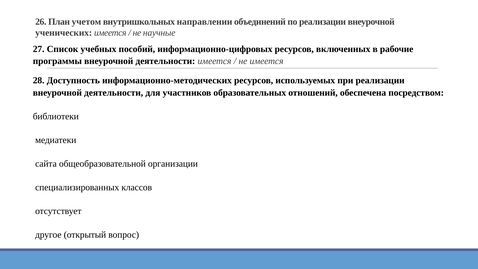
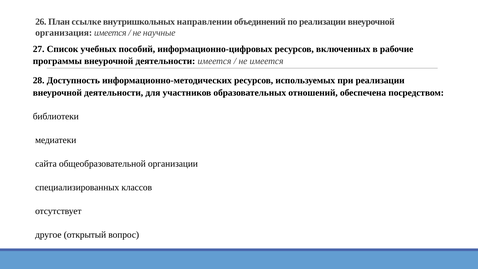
учетом: учетом -> ссылке
ученических: ученических -> организация
